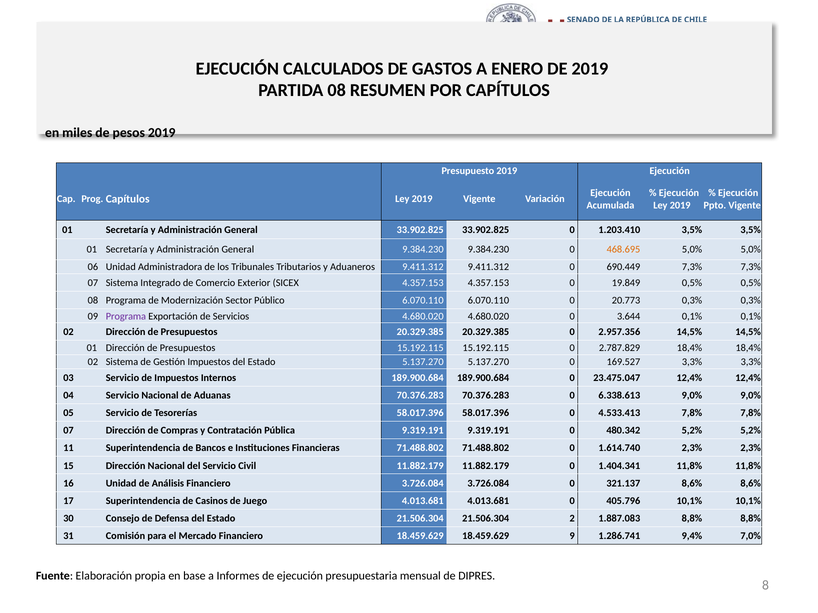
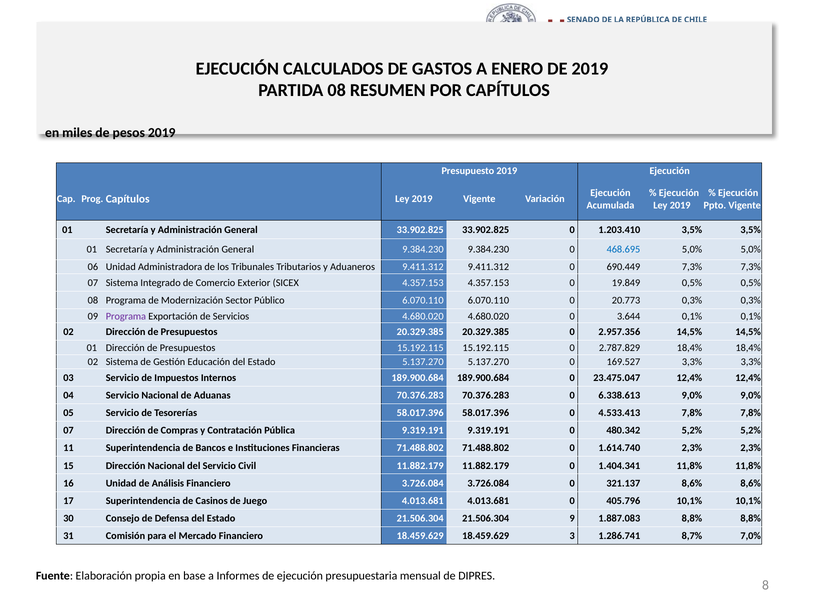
468.695 colour: orange -> blue
Gestión Impuestos: Impuestos -> Educación
2: 2 -> 9
9: 9 -> 3
9,4%: 9,4% -> 8,7%
